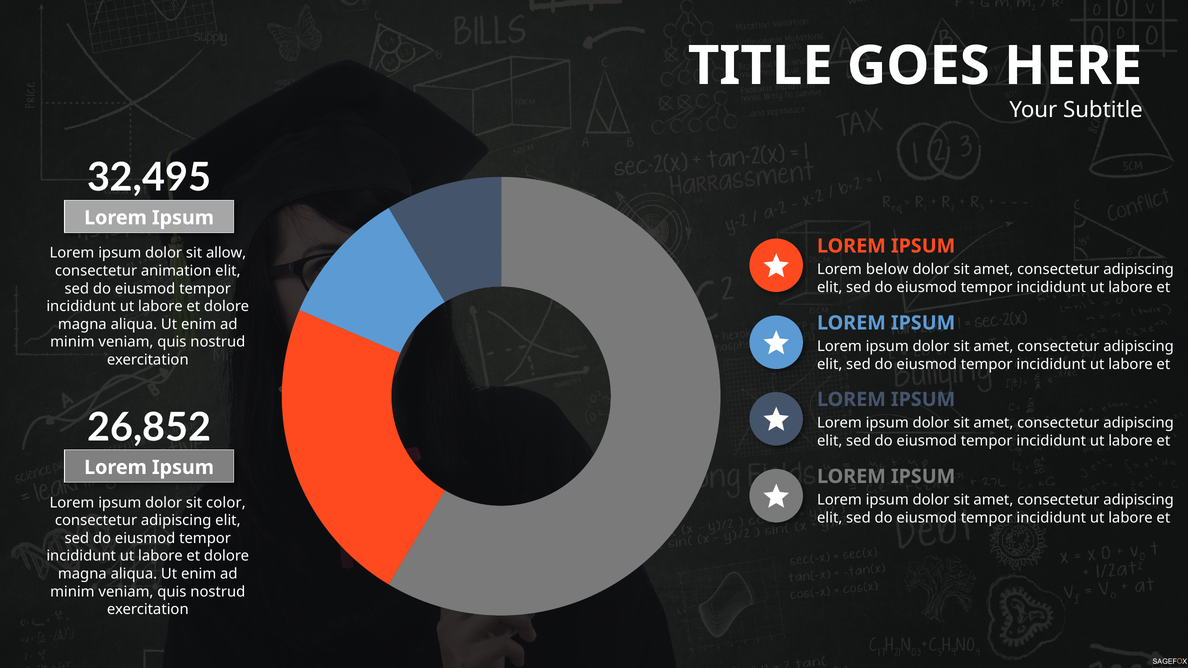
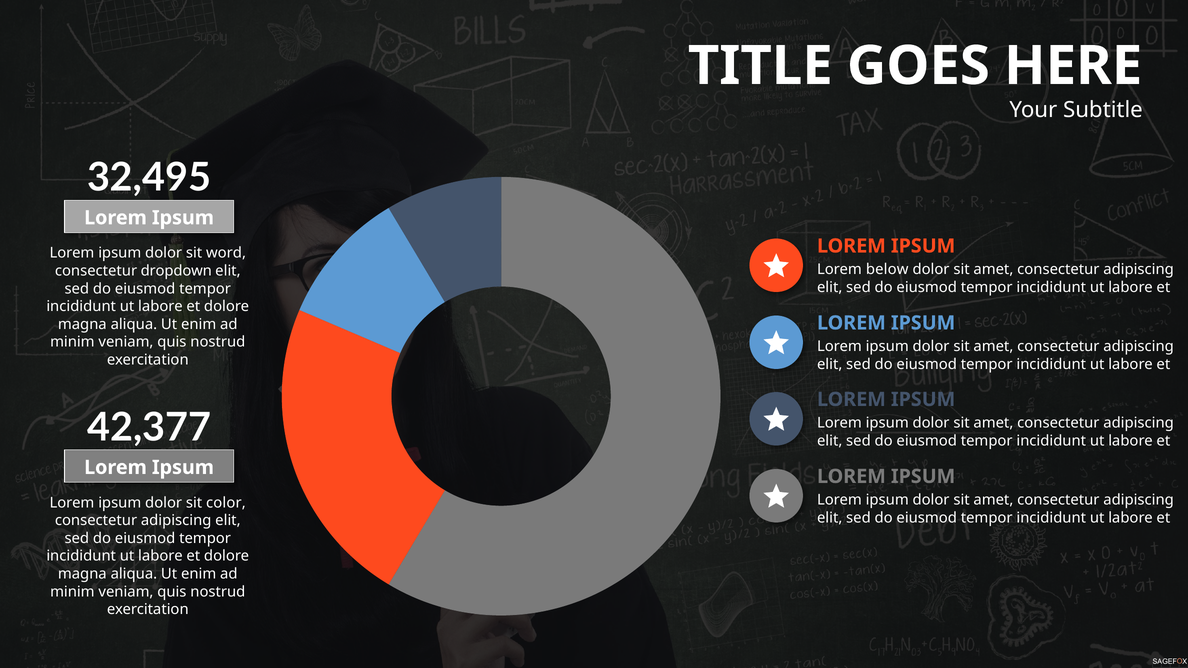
allow: allow -> word
animation: animation -> dropdown
26,852: 26,852 -> 42,377
